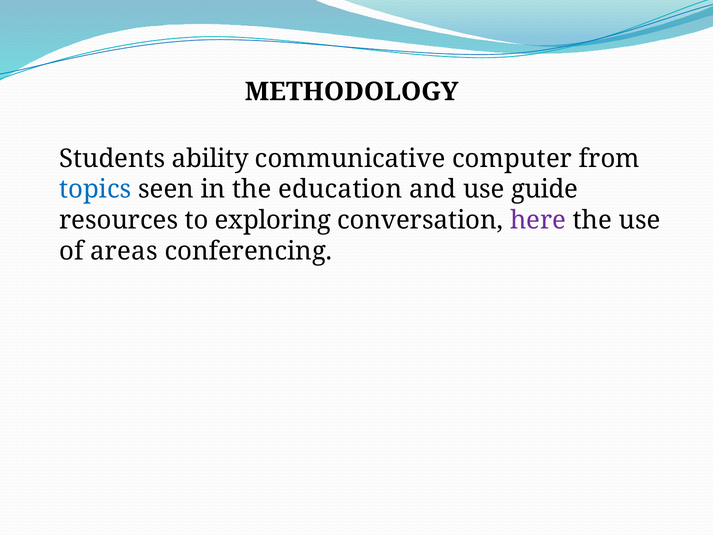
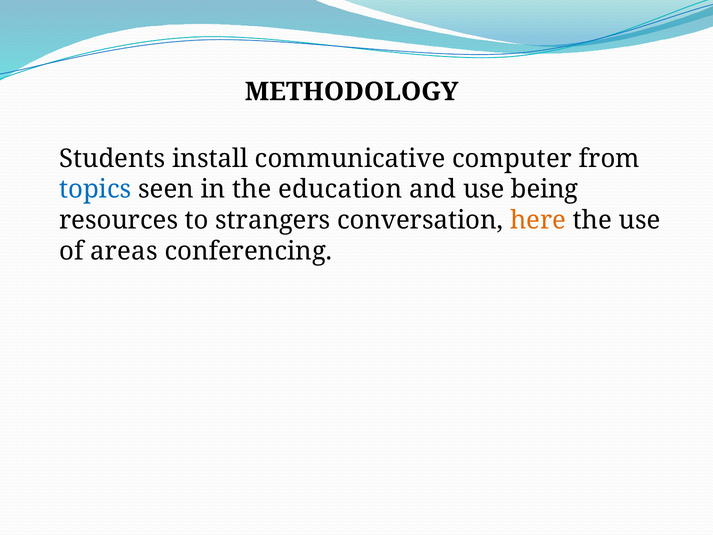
ability: ability -> install
guide: guide -> being
exploring: exploring -> strangers
here colour: purple -> orange
